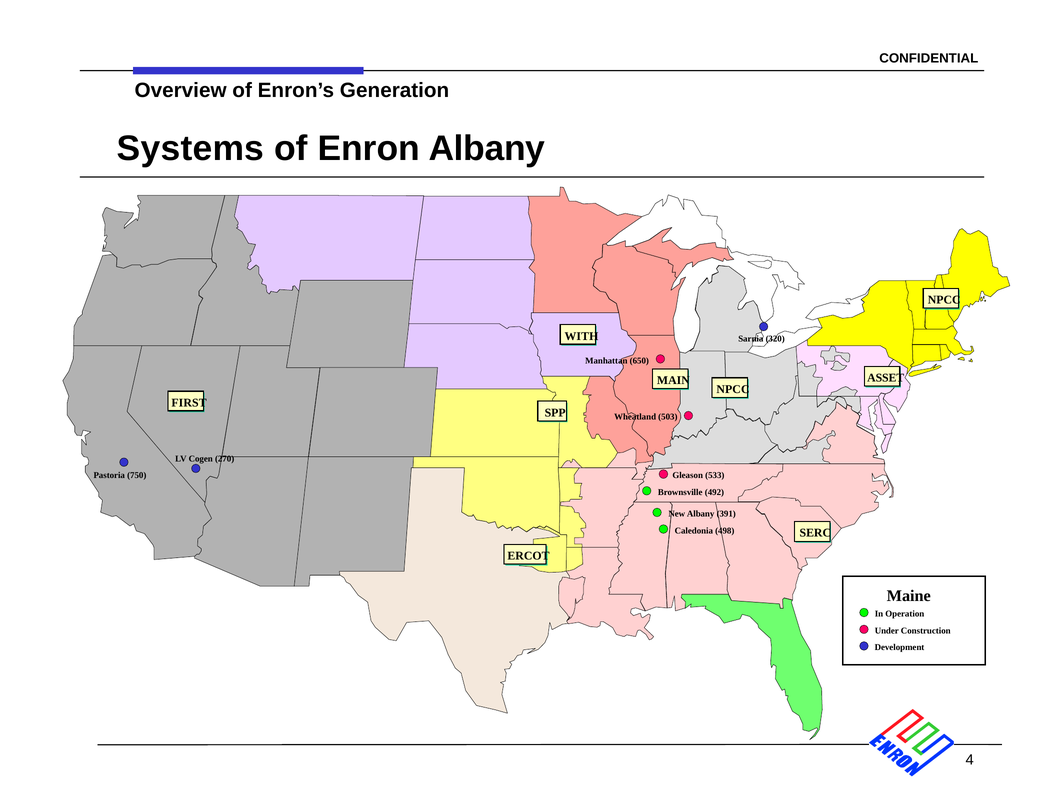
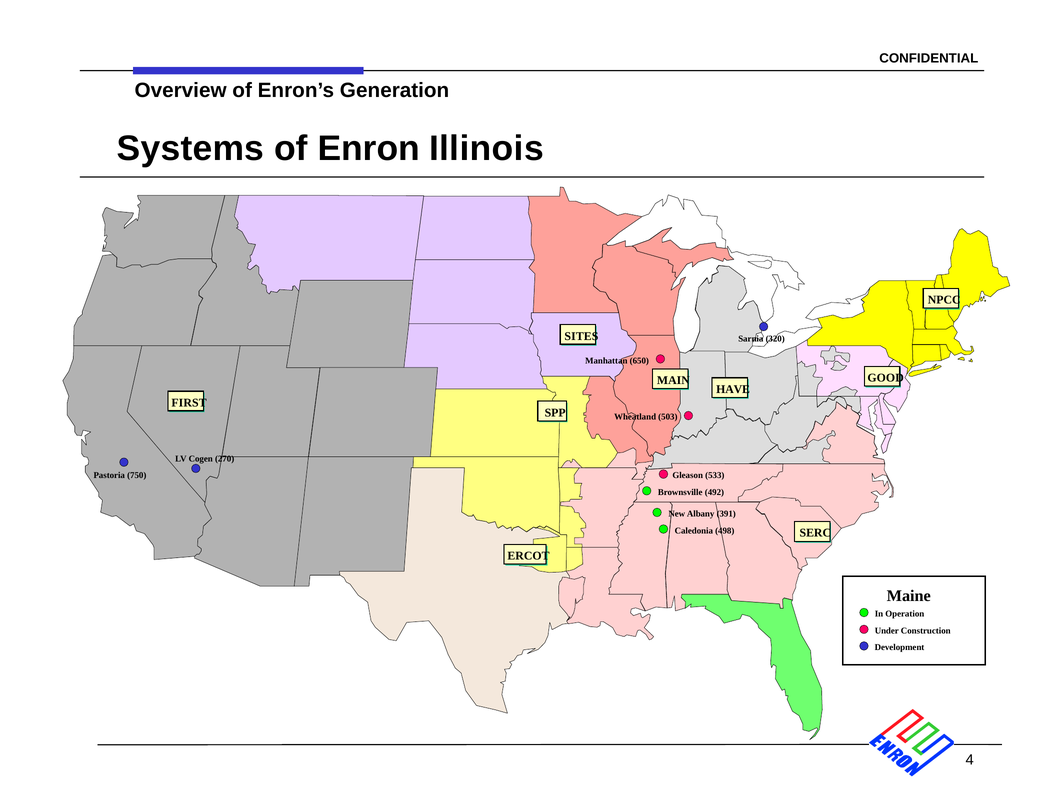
Enron Albany: Albany -> Illinois
WITH: WITH -> SITES
ASSET: ASSET -> GOOD
NPCC at (733, 389): NPCC -> HAVE
